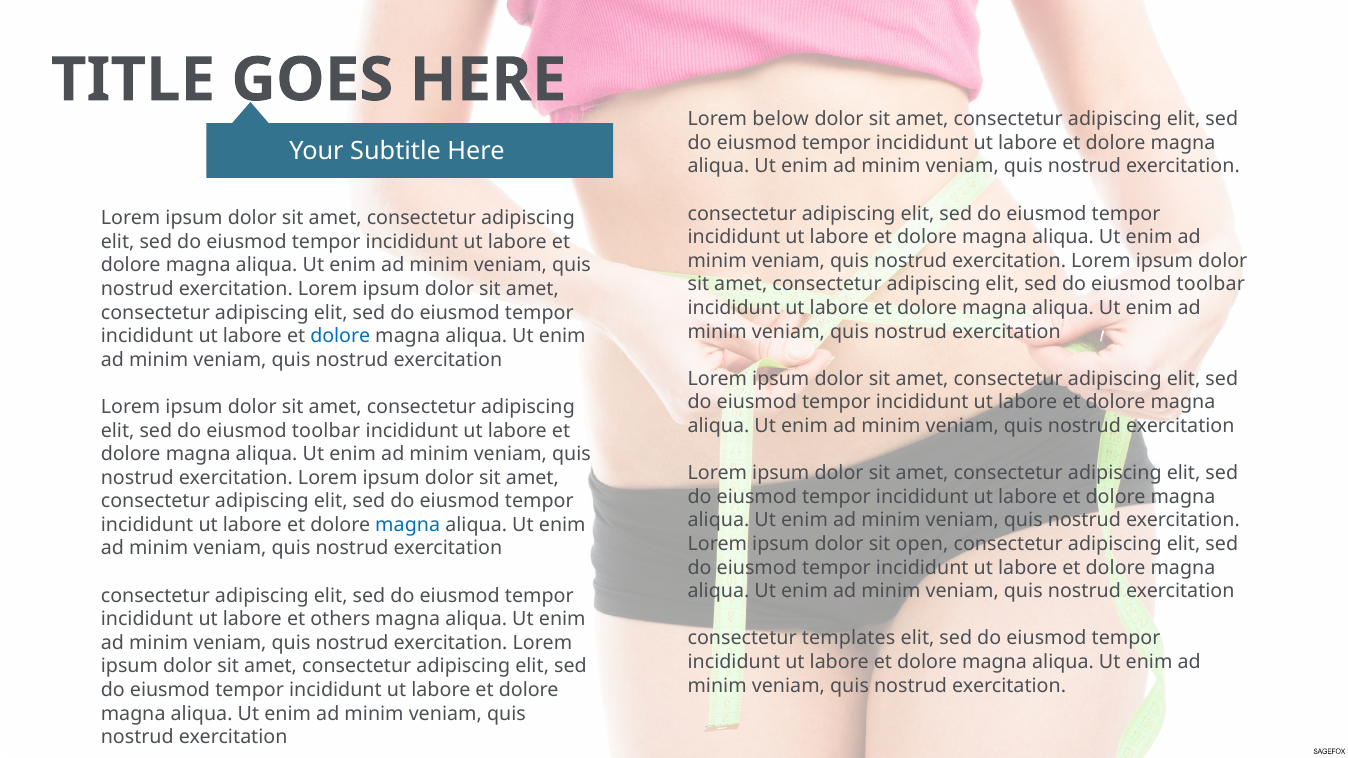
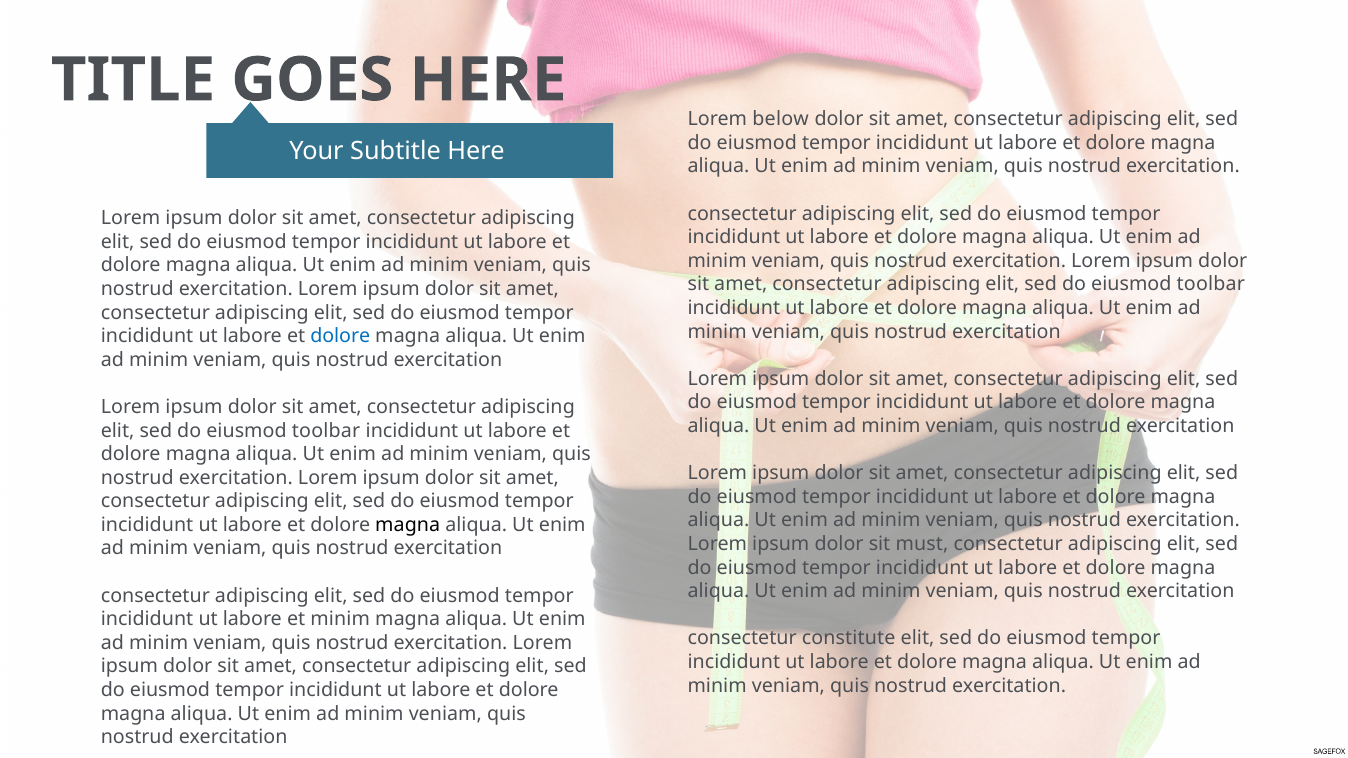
magna at (408, 525) colour: blue -> black
open: open -> must
et others: others -> minim
templates: templates -> constitute
